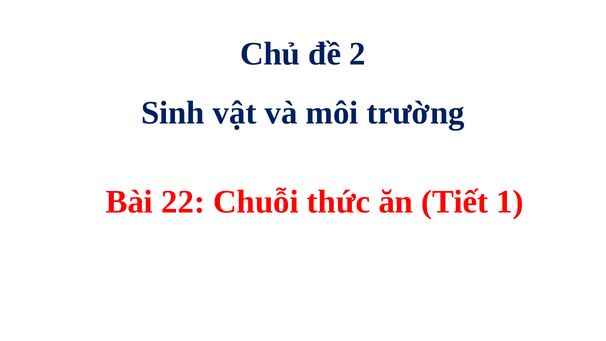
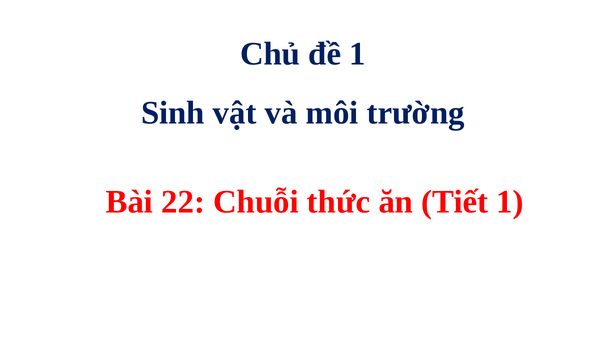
đề 2: 2 -> 1
